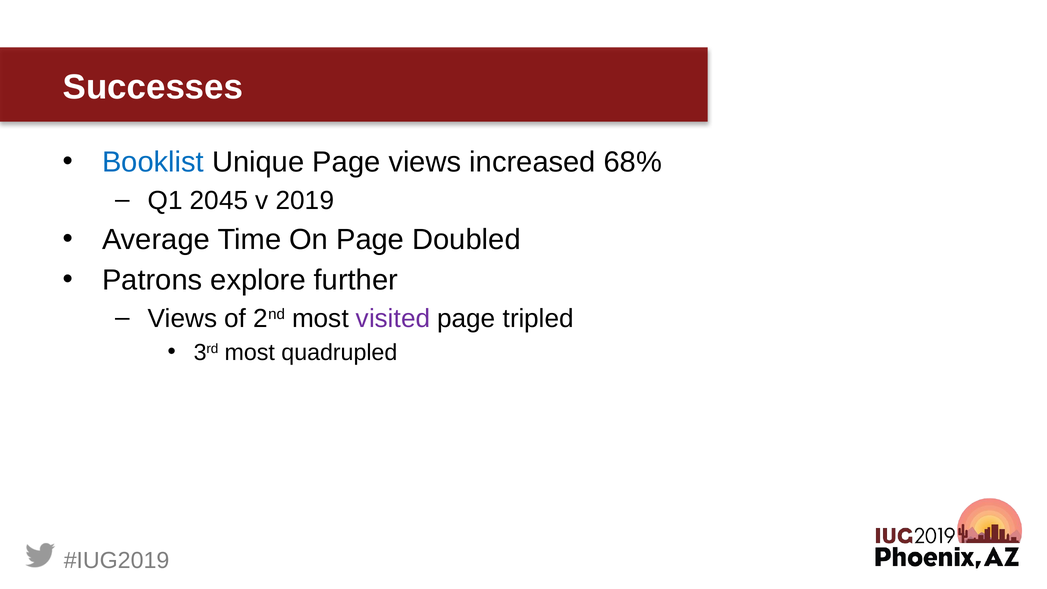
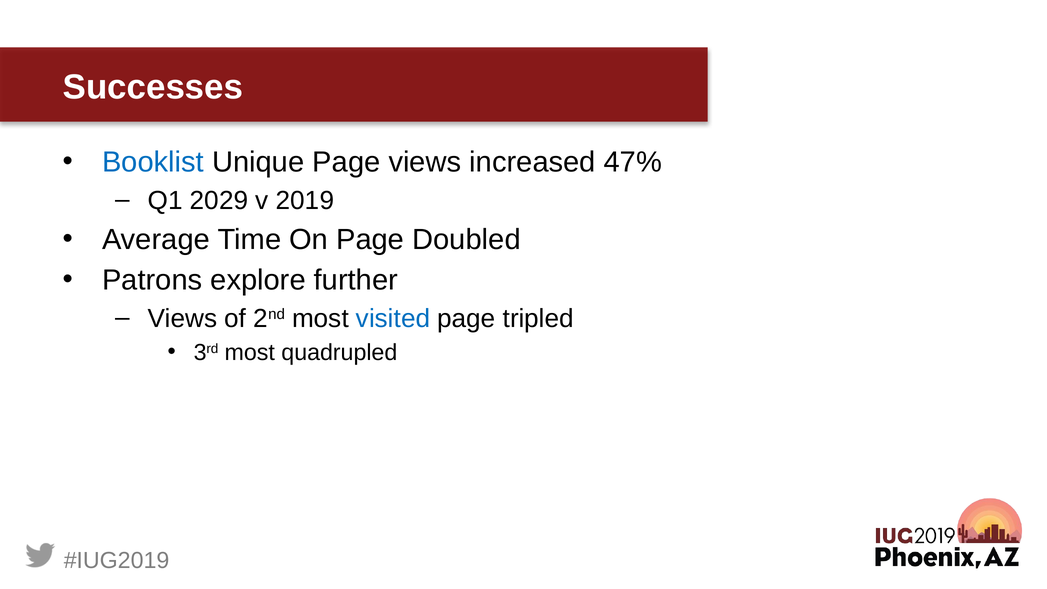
68%: 68% -> 47%
2045: 2045 -> 2029
visited colour: purple -> blue
